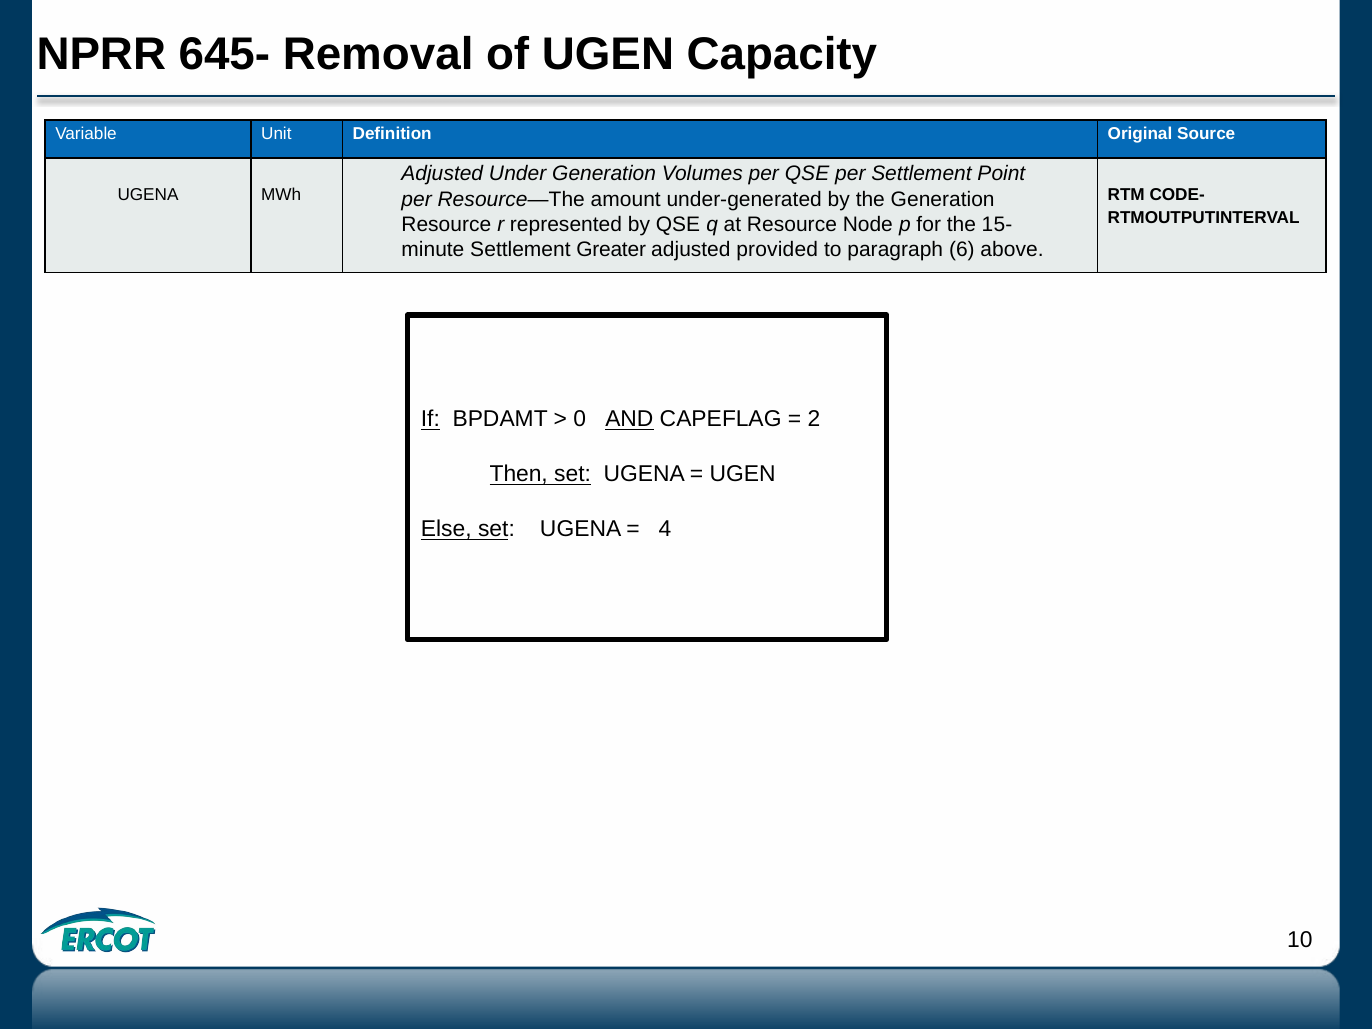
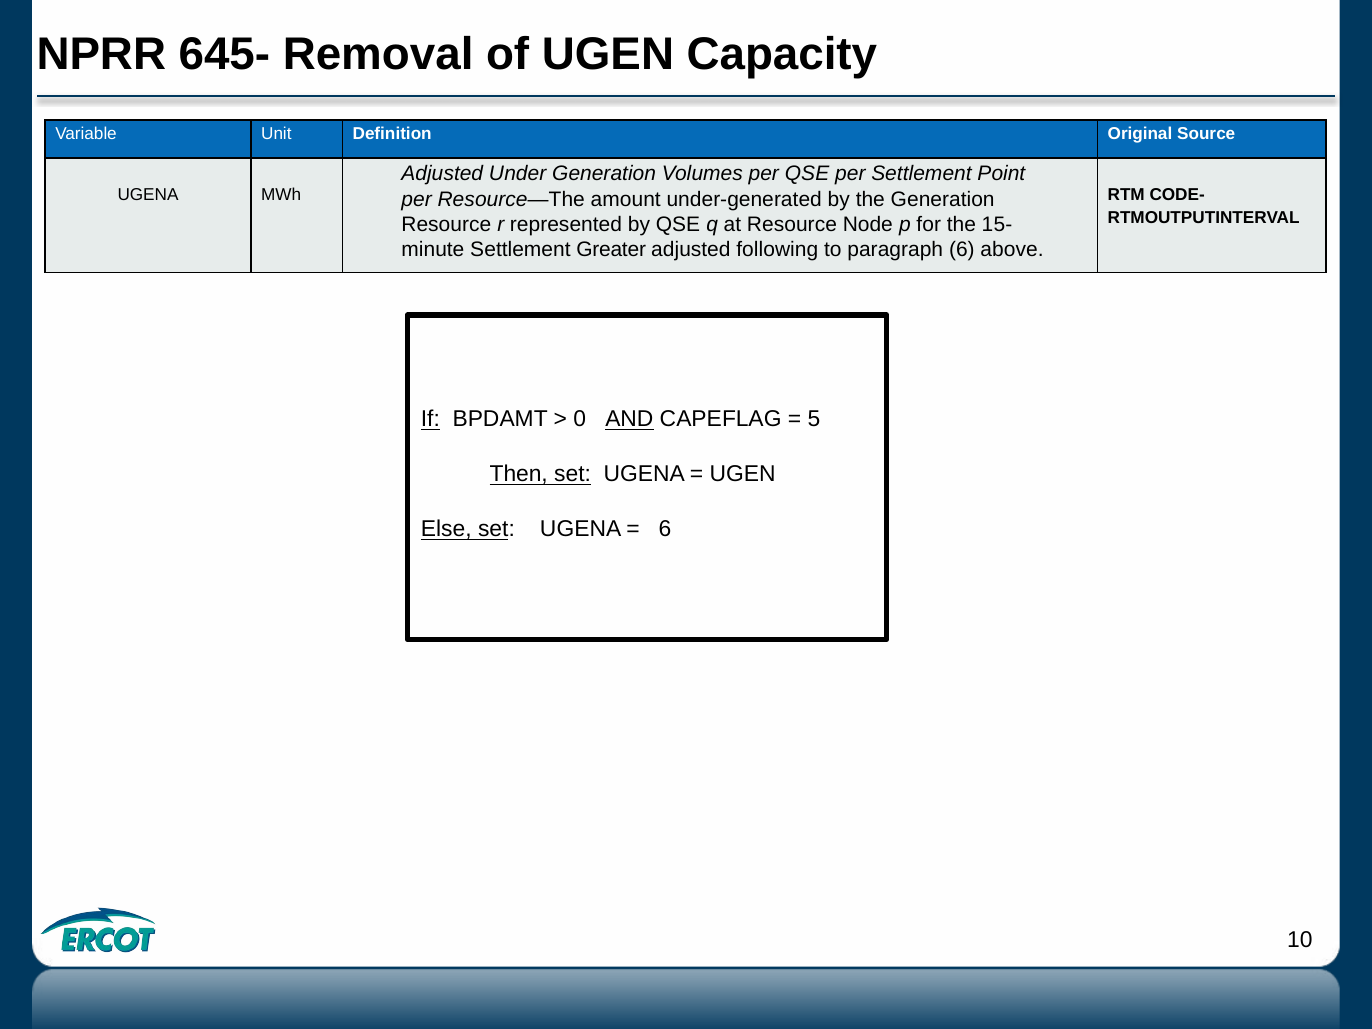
provided: provided -> following
2: 2 -> 5
4 at (665, 529): 4 -> 6
